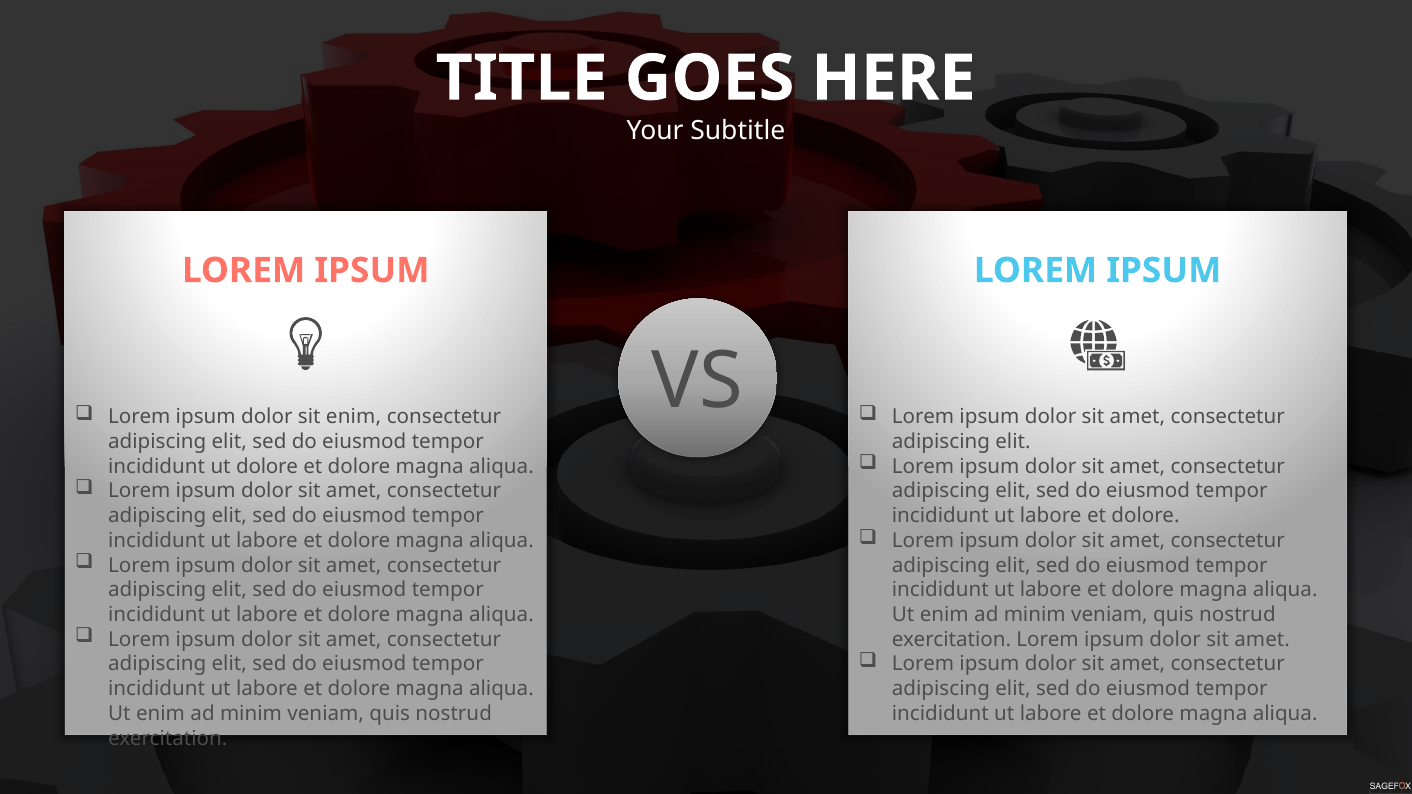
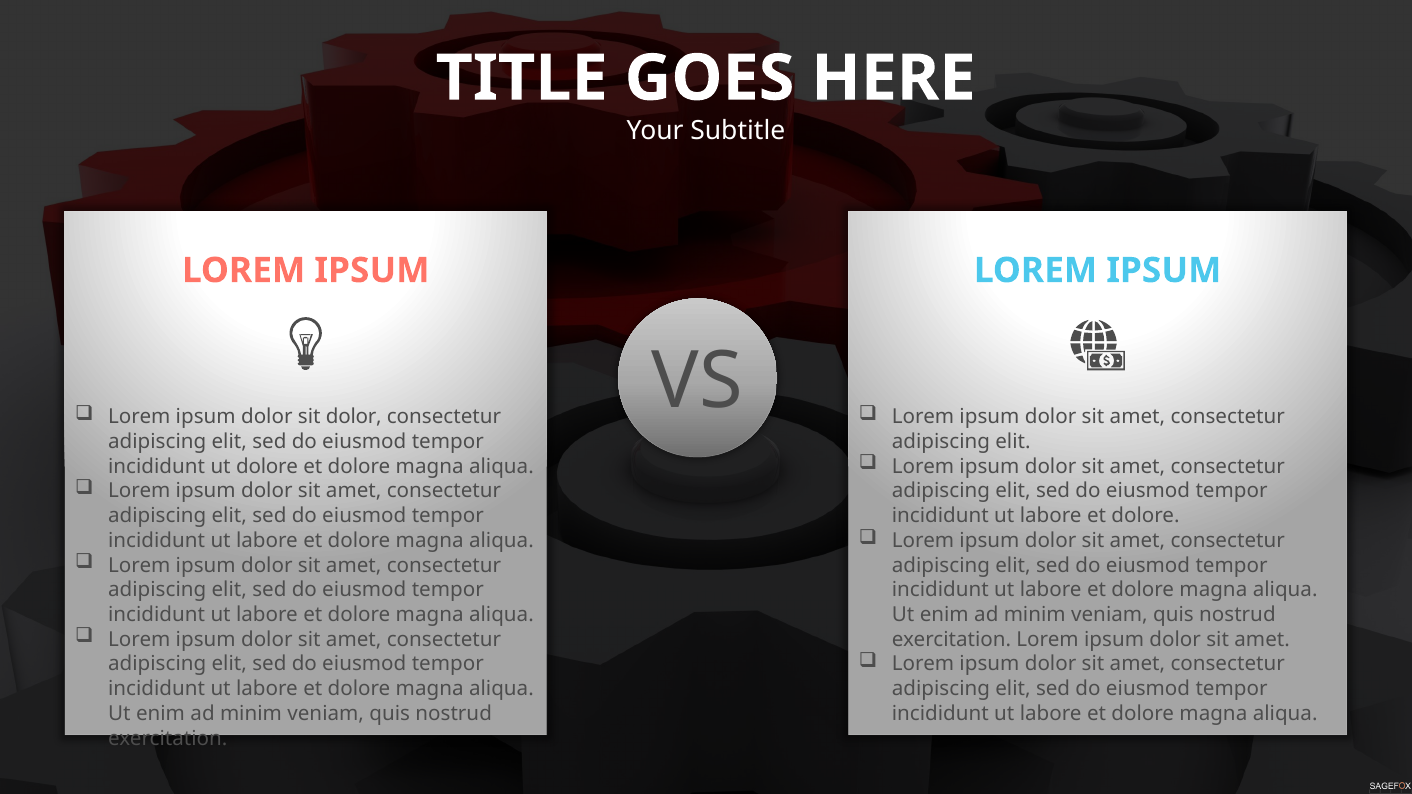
sit enim: enim -> dolor
